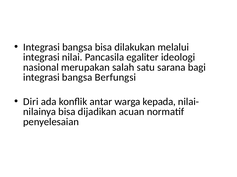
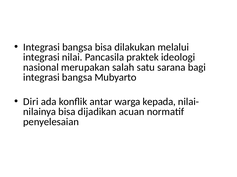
egaliter: egaliter -> praktek
Berfungsi: Berfungsi -> Mubyarto
